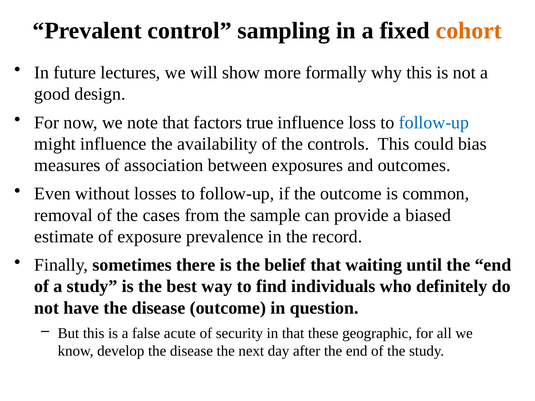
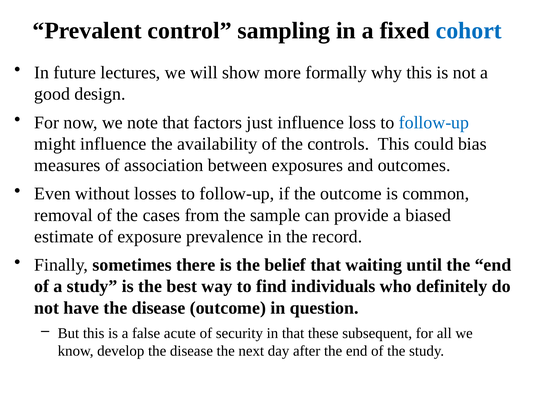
cohort colour: orange -> blue
true: true -> just
geographic: geographic -> subsequent
